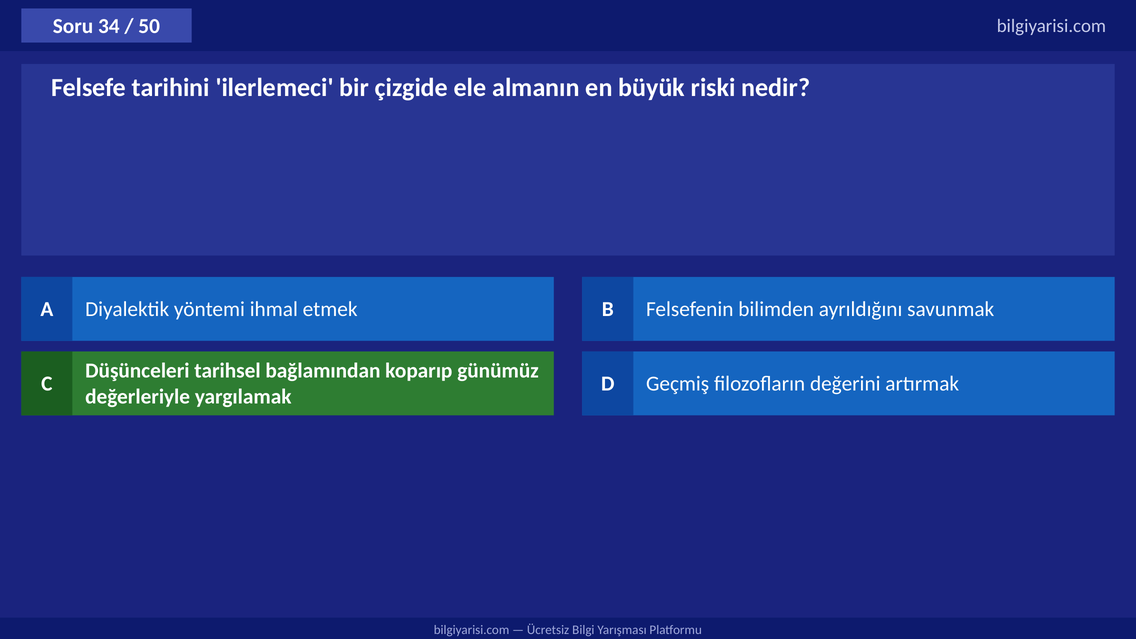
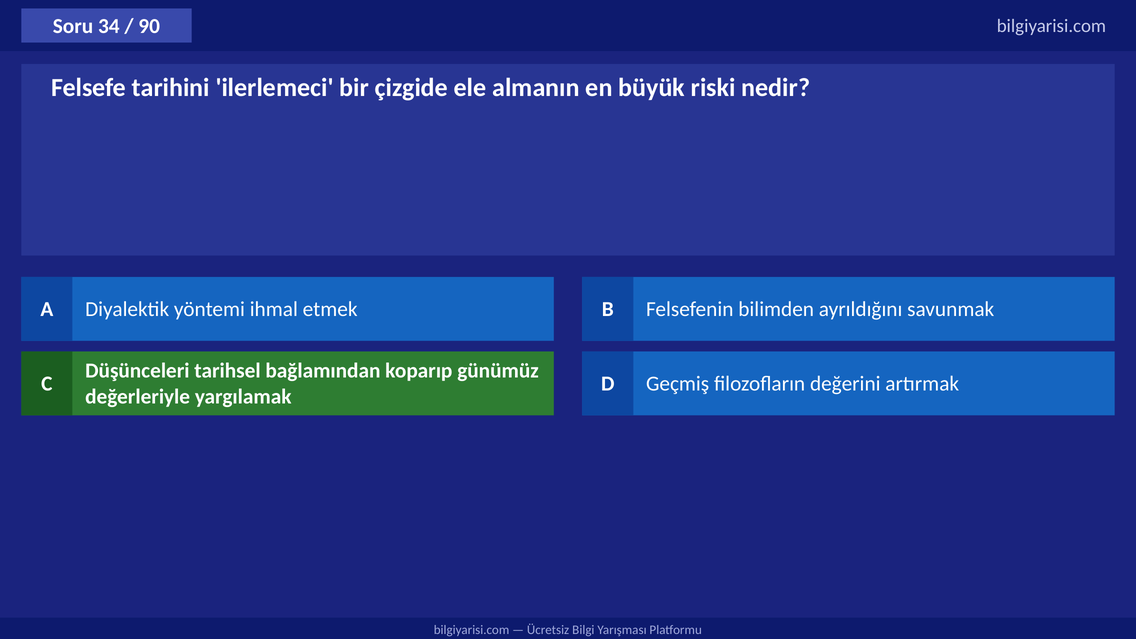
50: 50 -> 90
